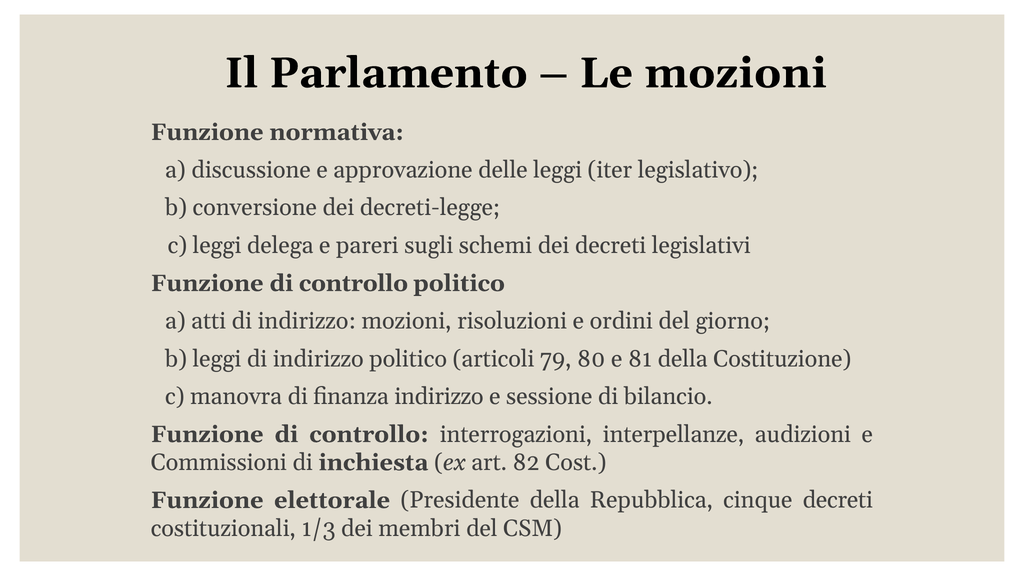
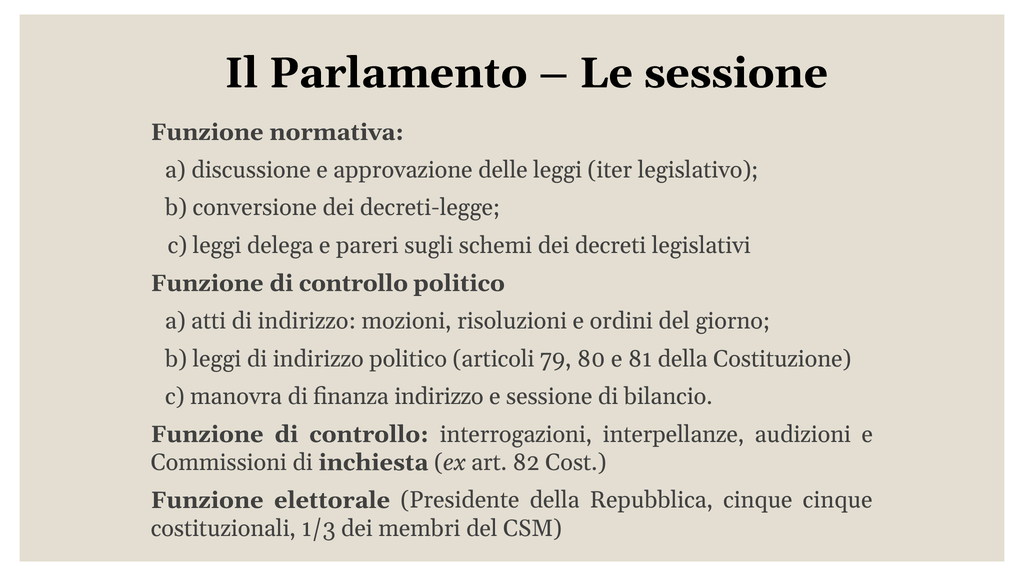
Le mozioni: mozioni -> sessione
cinque decreti: decreti -> cinque
